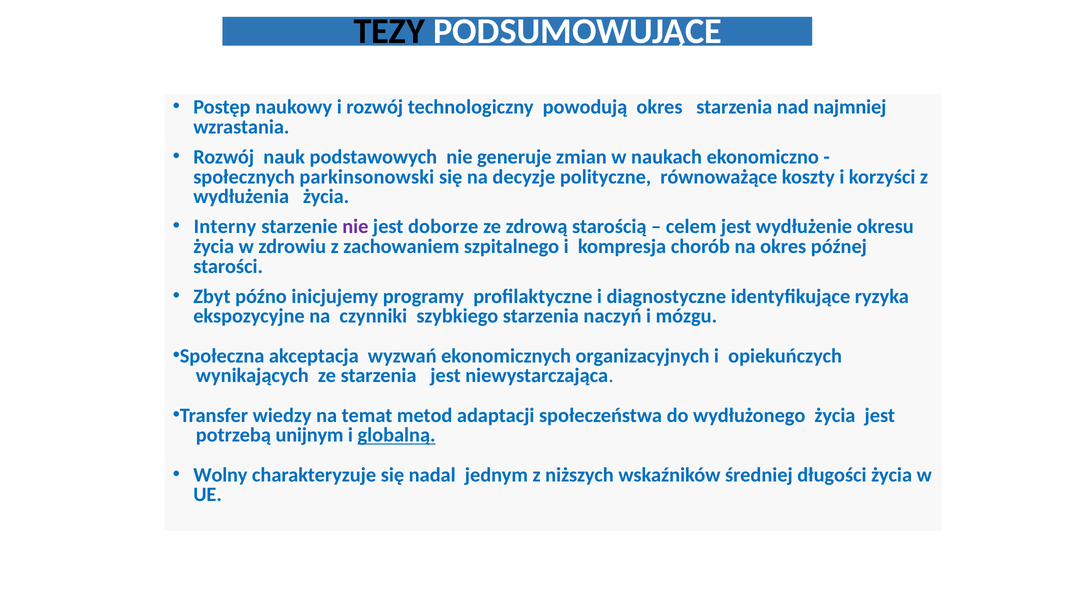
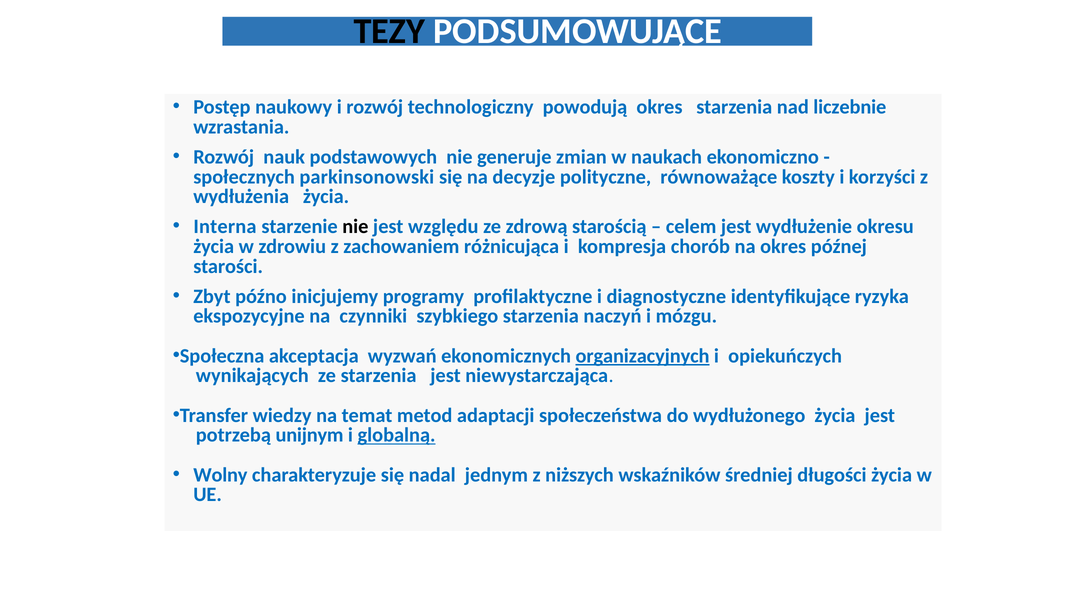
najmniej: najmniej -> liczebnie
Interny: Interny -> Interna
nie at (355, 226) colour: purple -> black
doborze: doborze -> względu
szpitalnego: szpitalnego -> różnicująca
organizacyjnych underline: none -> present
